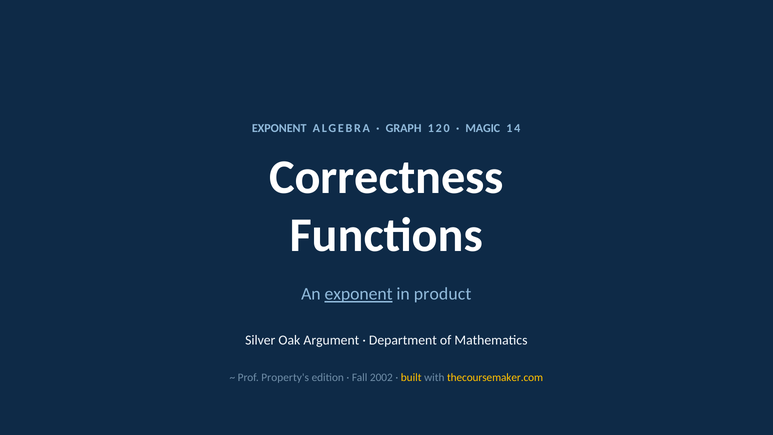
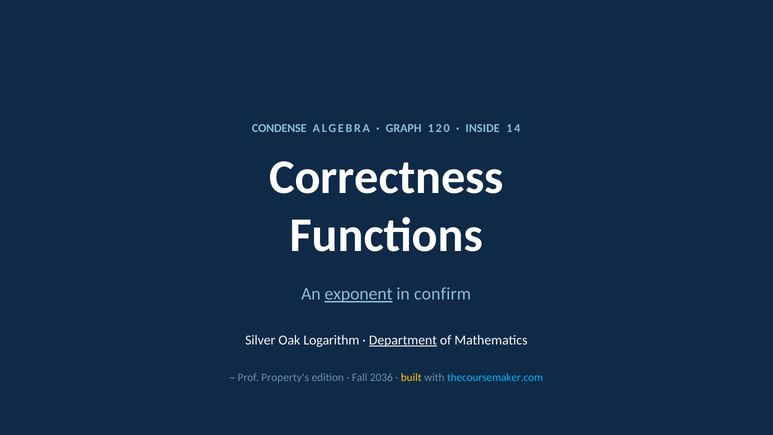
EXPONENT at (279, 128): EXPONENT -> CONDENSE
MAGIC: MAGIC -> INSIDE
product: product -> confirm
Argument: Argument -> Logarithm
Department underline: none -> present
2002: 2002 -> 2036
thecoursemaker.com colour: yellow -> light blue
